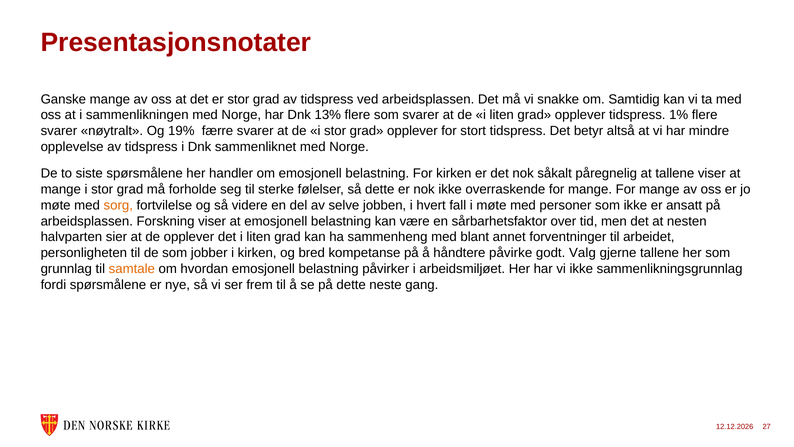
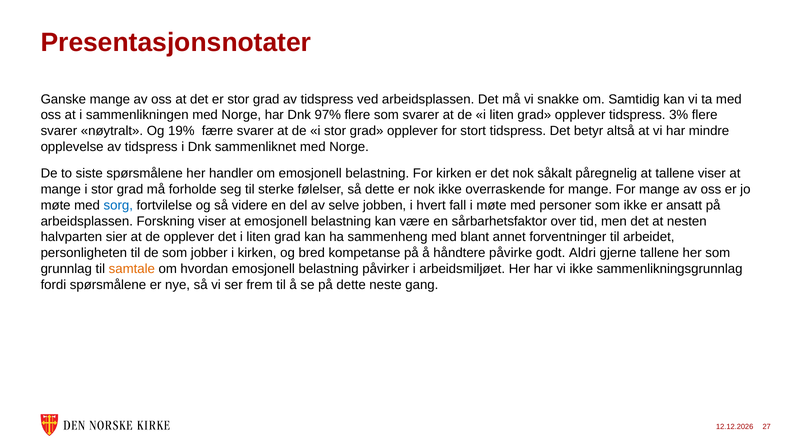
13%: 13% -> 97%
1%: 1% -> 3%
sorg colour: orange -> blue
Valg: Valg -> Aldri
